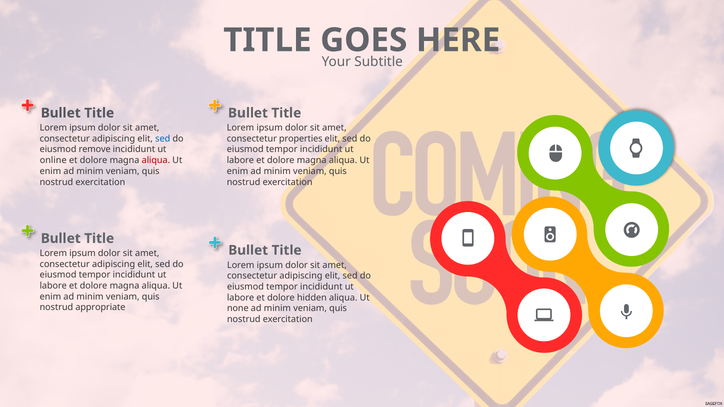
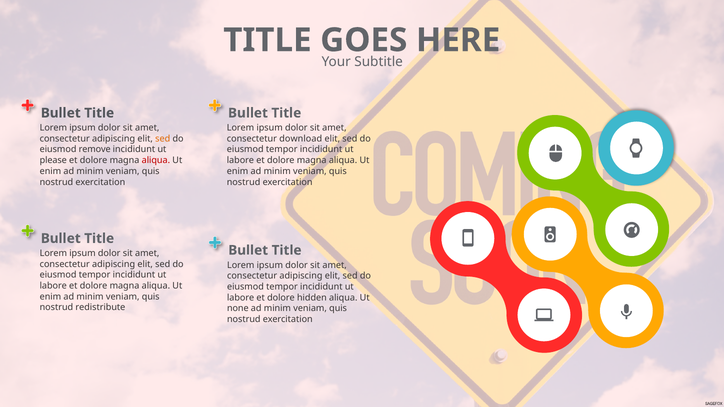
sed at (163, 139) colour: blue -> orange
properties: properties -> download
online: online -> please
appropriate: appropriate -> redistribute
